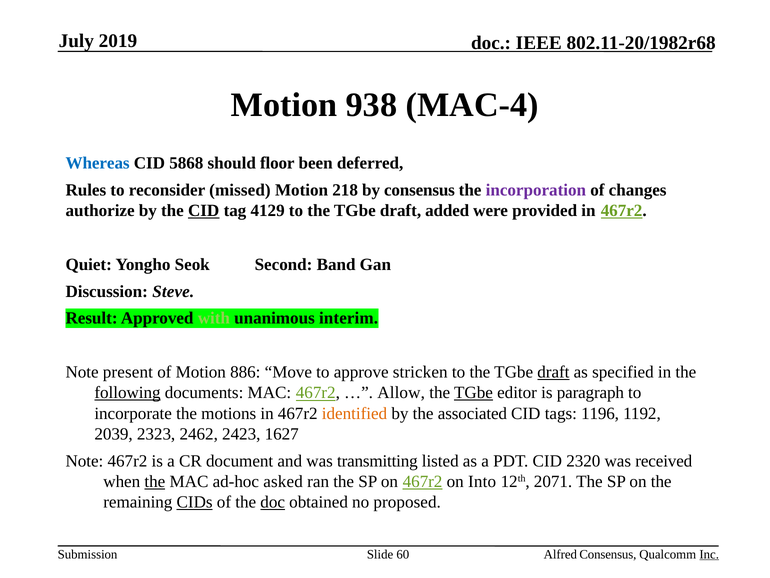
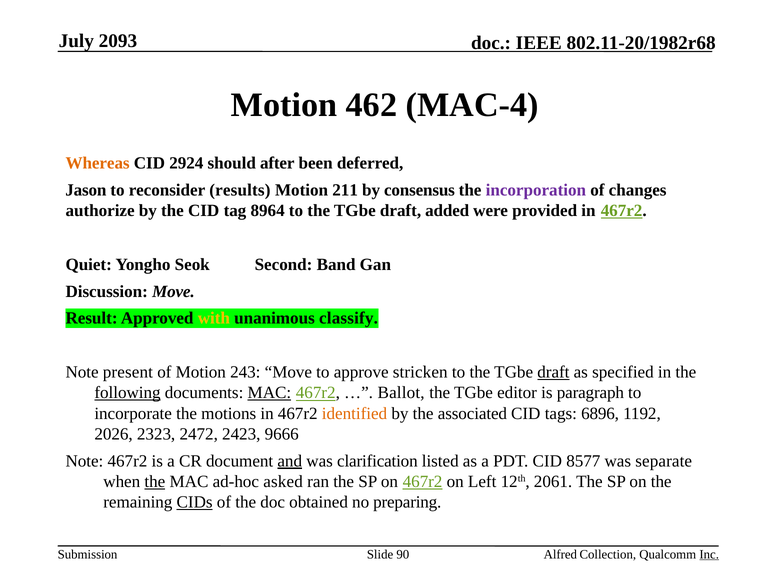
2019: 2019 -> 2093
938: 938 -> 462
Whereas colour: blue -> orange
5868: 5868 -> 2924
floor: floor -> after
Rules: Rules -> Jason
missed: missed -> results
218: 218 -> 211
CID at (204, 210) underline: present -> none
4129: 4129 -> 8964
Discussion Steve: Steve -> Move
with colour: light green -> yellow
interim: interim -> classify
886: 886 -> 243
MAC at (269, 392) underline: none -> present
Allow: Allow -> Ballot
TGbe at (474, 392) underline: present -> none
1196: 1196 -> 6896
2039: 2039 -> 2026
2462: 2462 -> 2472
1627: 1627 -> 9666
and underline: none -> present
transmitting: transmitting -> clarification
2320: 2320 -> 8577
received: received -> separate
Into: Into -> Left
2071: 2071 -> 2061
doc at (273, 502) underline: present -> none
proposed: proposed -> preparing
60: 60 -> 90
Alfred Consensus: Consensus -> Collection
